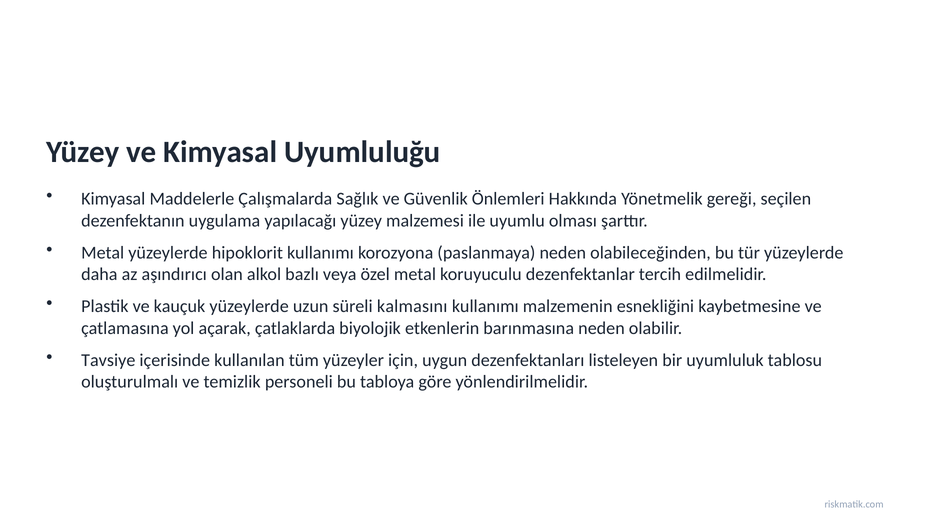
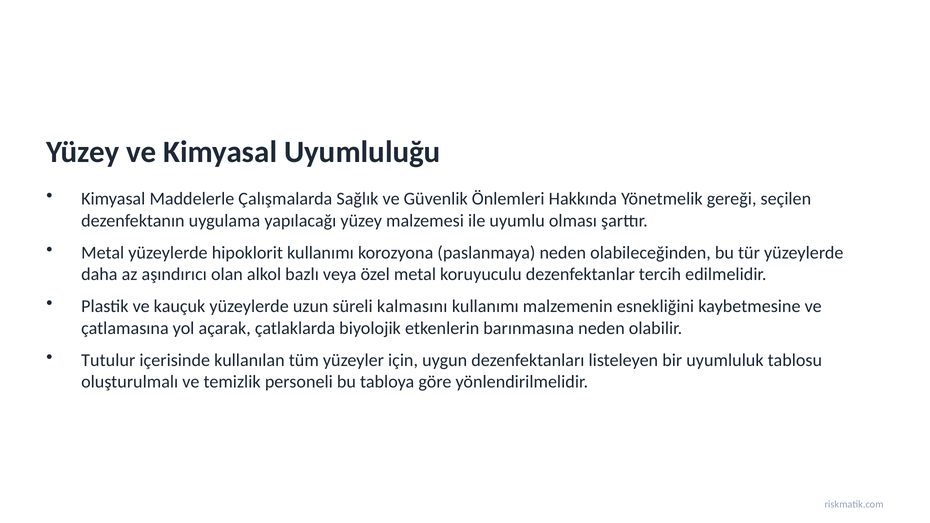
Tavsiye: Tavsiye -> Tutulur
